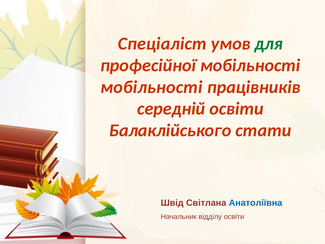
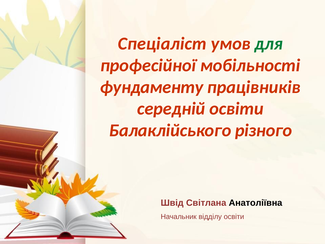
мобільності at (151, 87): мобільності -> фундаменту
стати: стати -> різного
Анатоліївна colour: blue -> black
